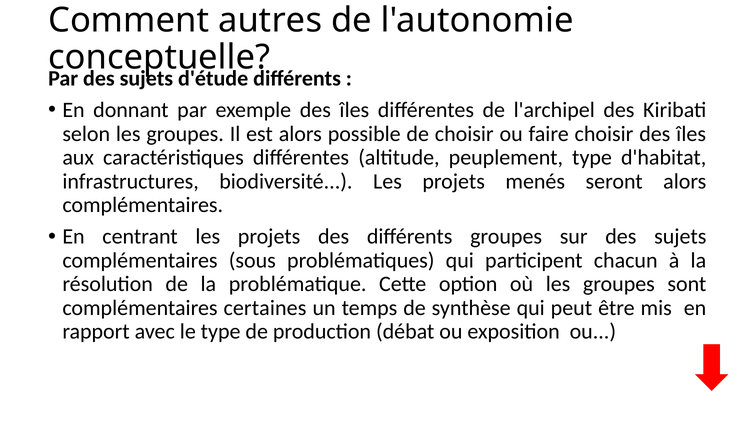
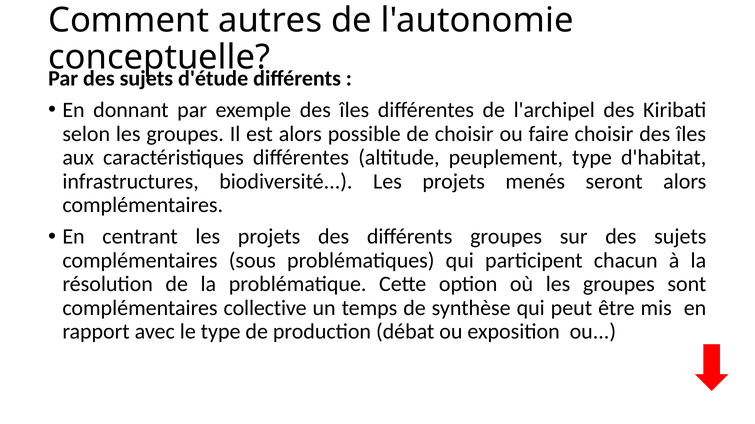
certaines: certaines -> collective
